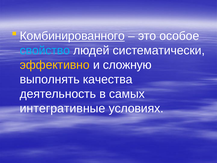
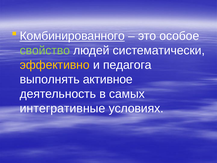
свойство colour: light blue -> light green
сложную: сложную -> педагога
качества: качества -> активное
